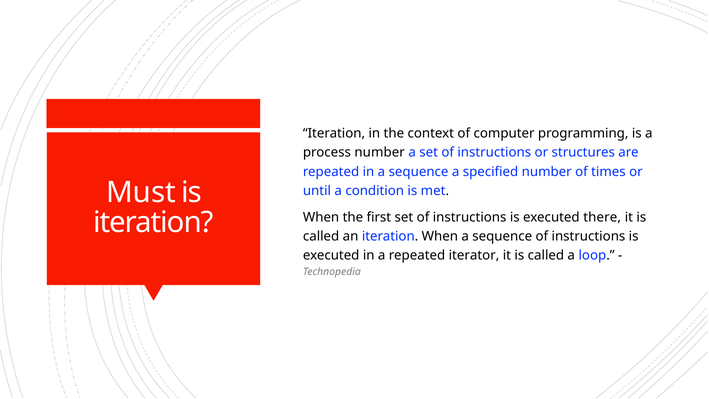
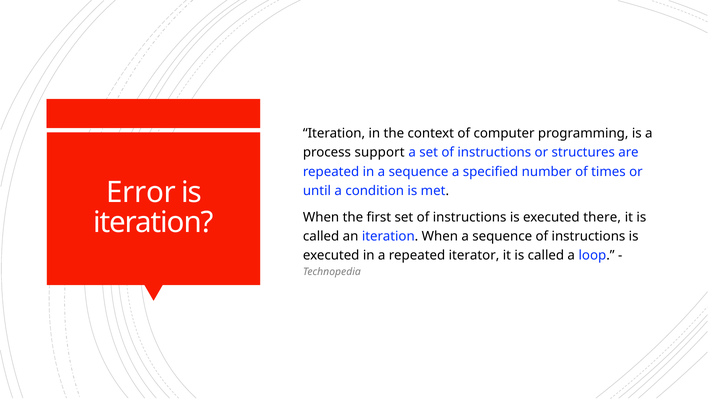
process number: number -> support
Must: Must -> Error
